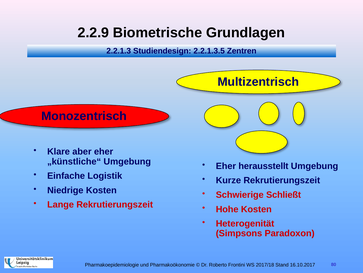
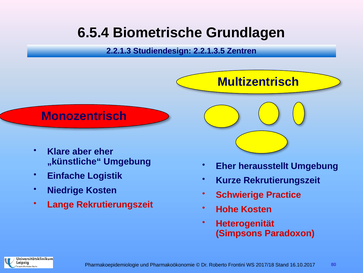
2.2.9: 2.2.9 -> 6.5.4
Schließt: Schließt -> Practice
